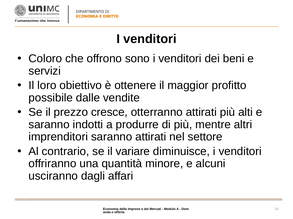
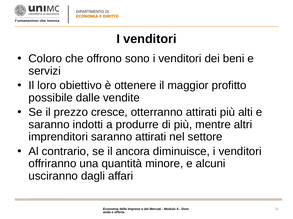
variare: variare -> ancora
